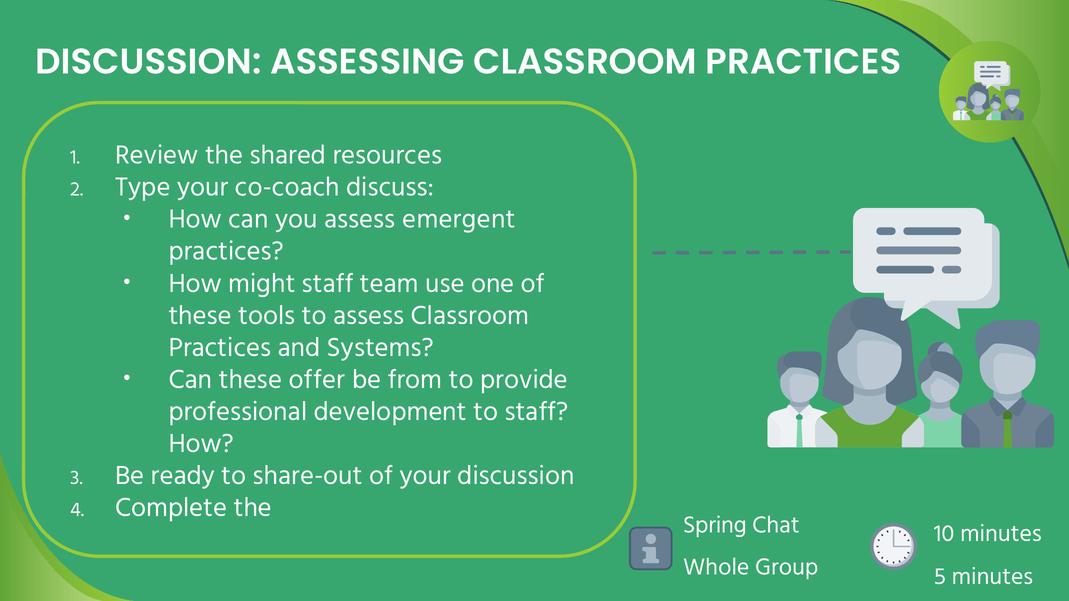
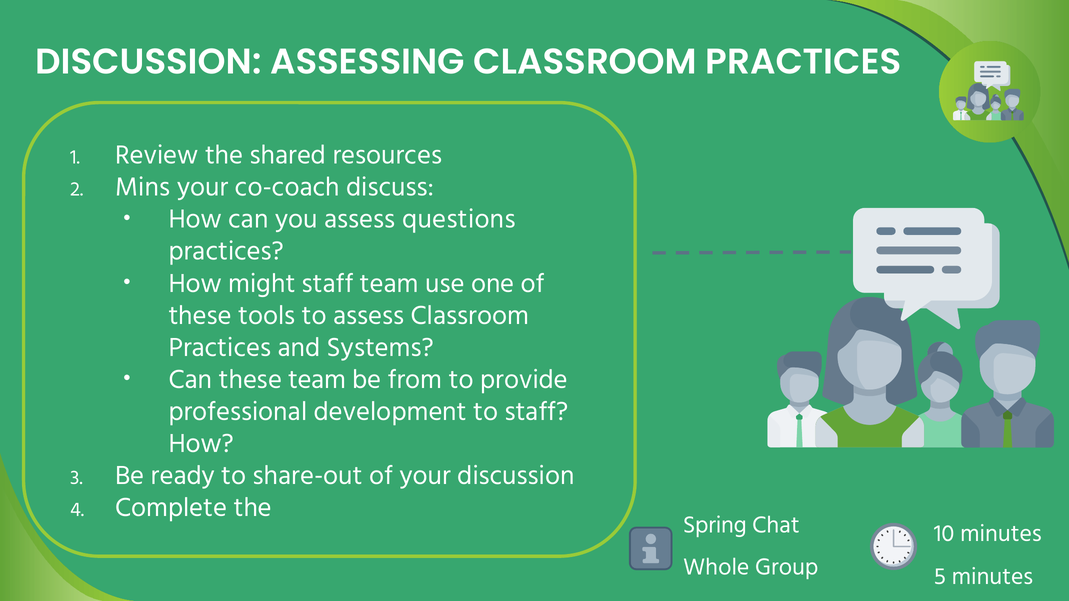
Type: Type -> Mins
emergent: emergent -> questions
these offer: offer -> team
